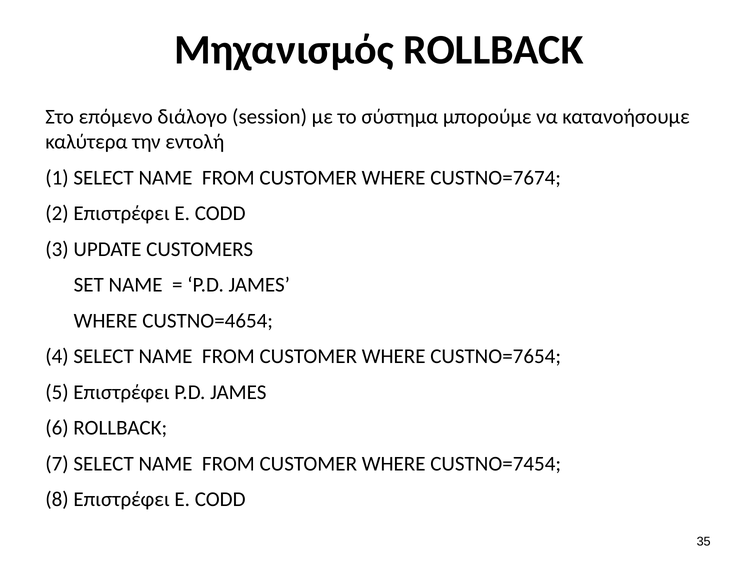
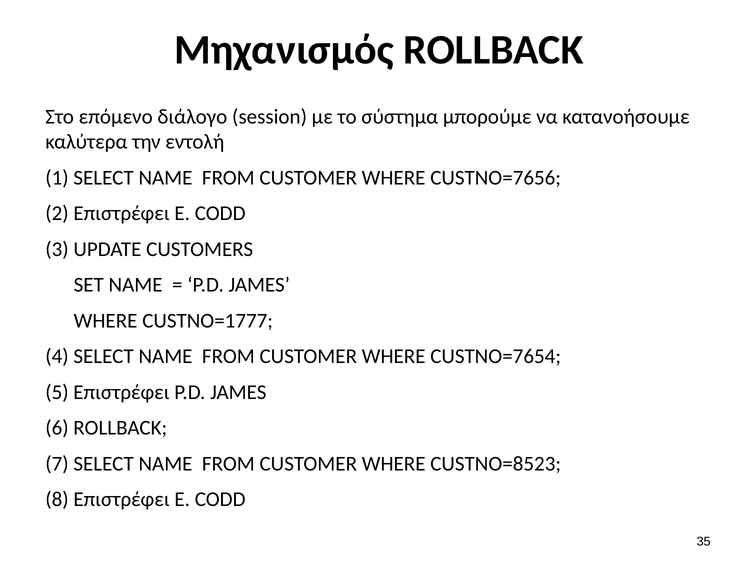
CUSTNO=7674: CUSTNO=7674 -> CUSTNO=7656
CUSTNO=4654: CUSTNO=4654 -> CUSTNO=1777
CUSTNO=7454: CUSTNO=7454 -> CUSTNO=8523
